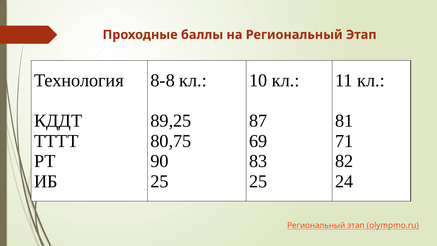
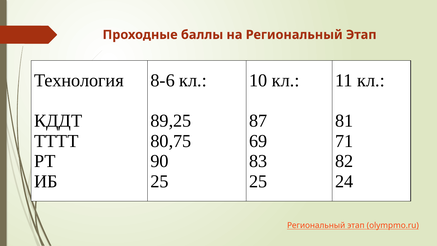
8-8: 8-8 -> 8-6
